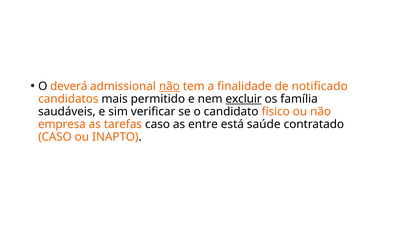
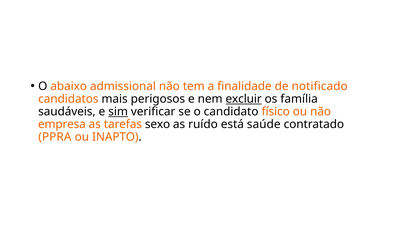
deverá: deverá -> abaixo
não at (169, 86) underline: present -> none
permitido: permitido -> perigosos
sim underline: none -> present
tarefas caso: caso -> sexo
entre: entre -> ruído
CASO at (55, 137): CASO -> PPRA
